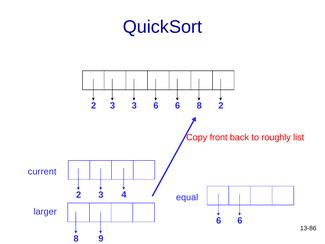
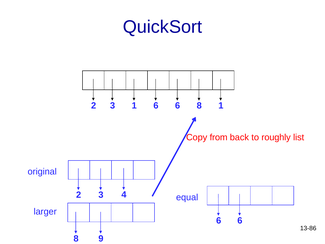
3 3: 3 -> 1
8 2: 2 -> 1
front: front -> from
current: current -> original
